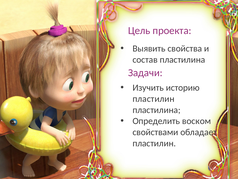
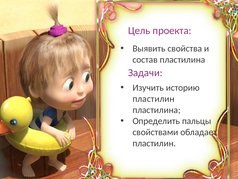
воском: воском -> пальцы
